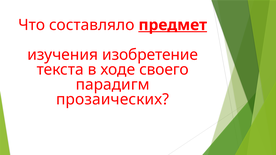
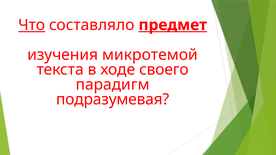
Что underline: none -> present
изобретение: изобретение -> микротемой
прозаических: прозаических -> подразумевая
